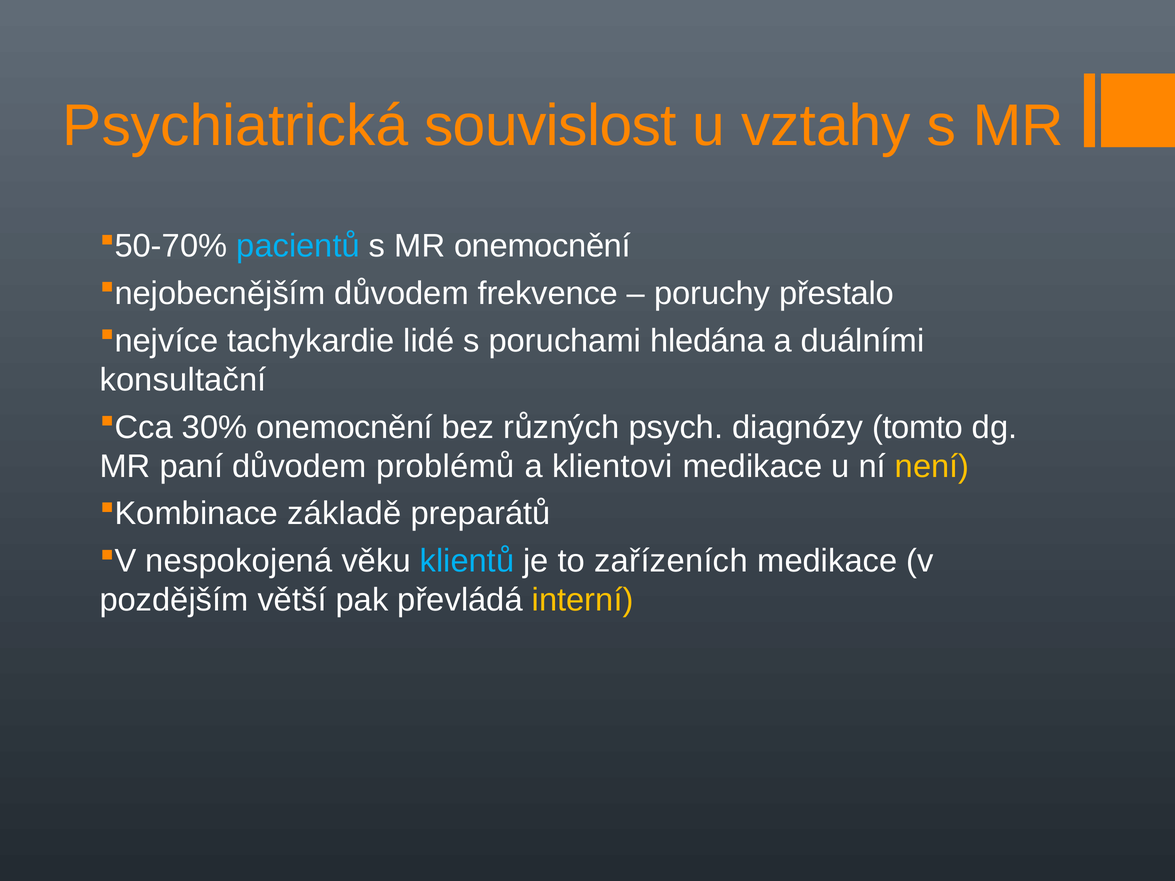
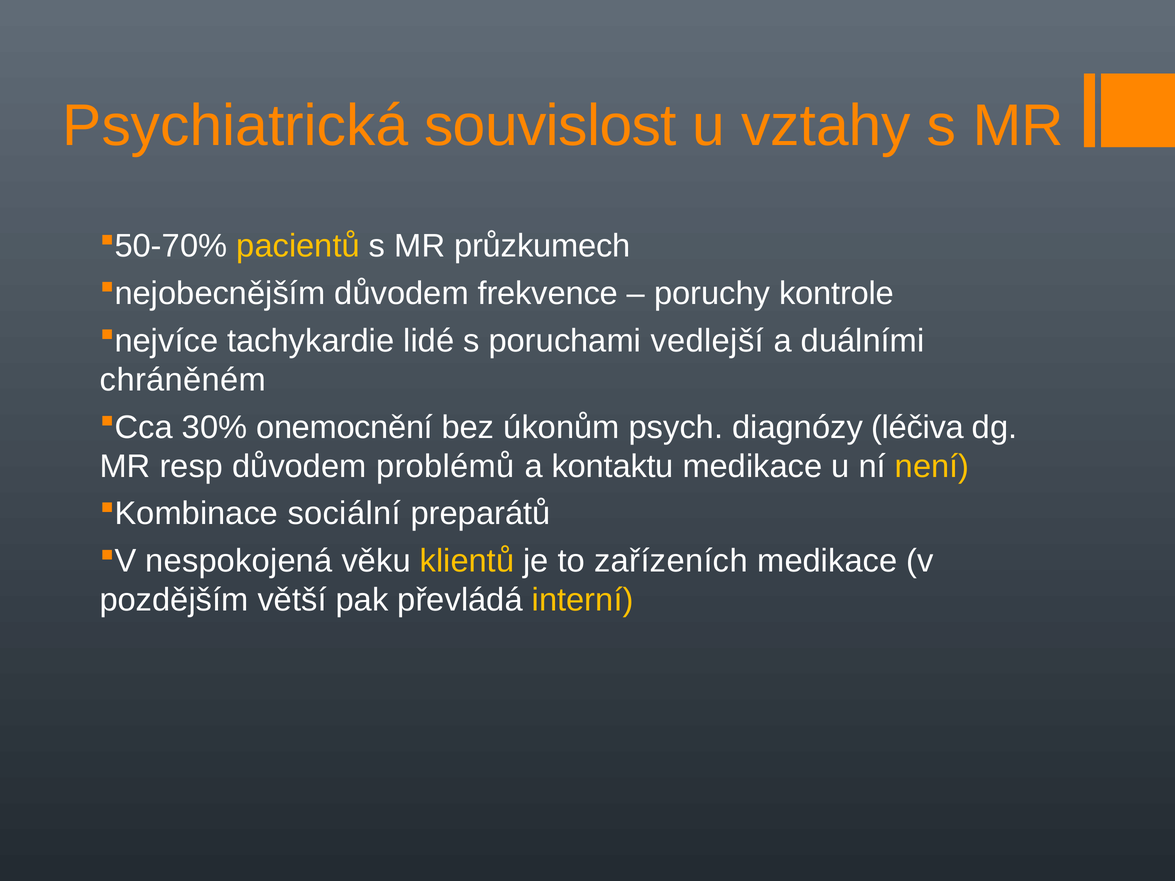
pacientů colour: light blue -> yellow
MR onemocnění: onemocnění -> průzkumech
přestalo: přestalo -> kontrole
hledána: hledána -> vedlejší
konsultační: konsultační -> chráněném
různých: různých -> úkonům
tomto: tomto -> léčiva
paní: paní -> resp
klientovi: klientovi -> kontaktu
základě: základě -> sociální
klientů colour: light blue -> yellow
